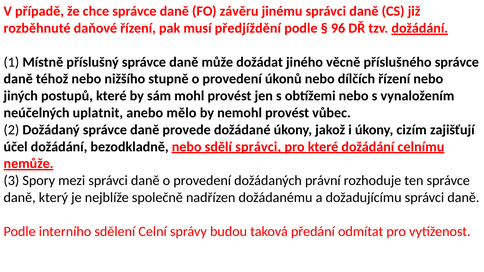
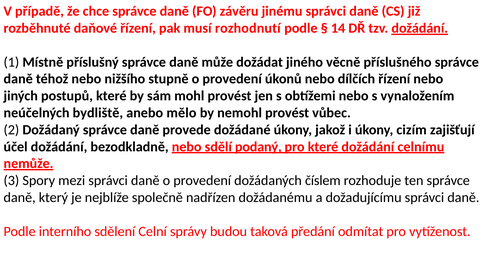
předjíždění: předjíždění -> rozhodnutí
96: 96 -> 14
uplatnit: uplatnit -> bydliště
sdělí správci: správci -> podaný
právní: právní -> číslem
